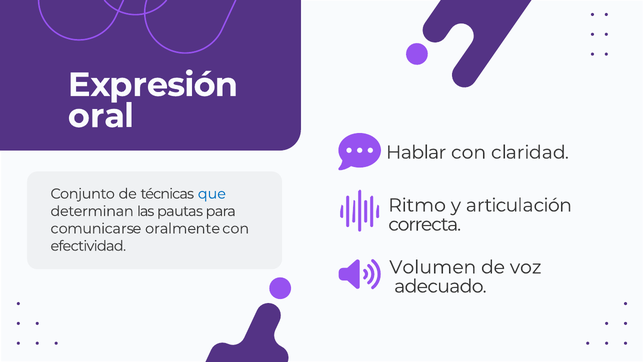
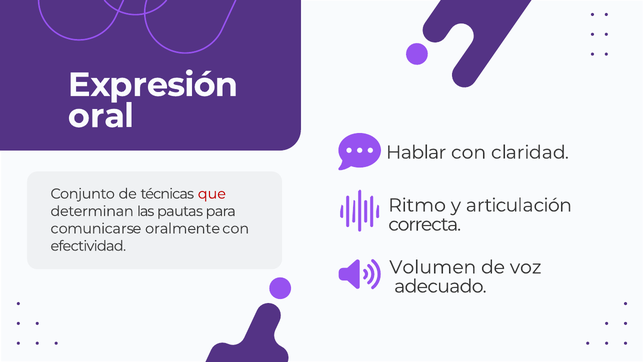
que colour: blue -> red
